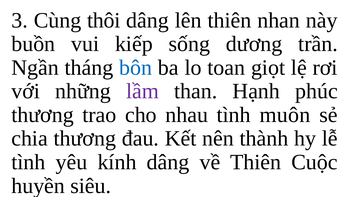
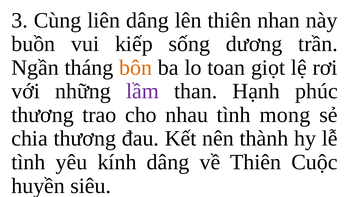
thôi: thôi -> liên
bôn colour: blue -> orange
muôn: muôn -> mong
